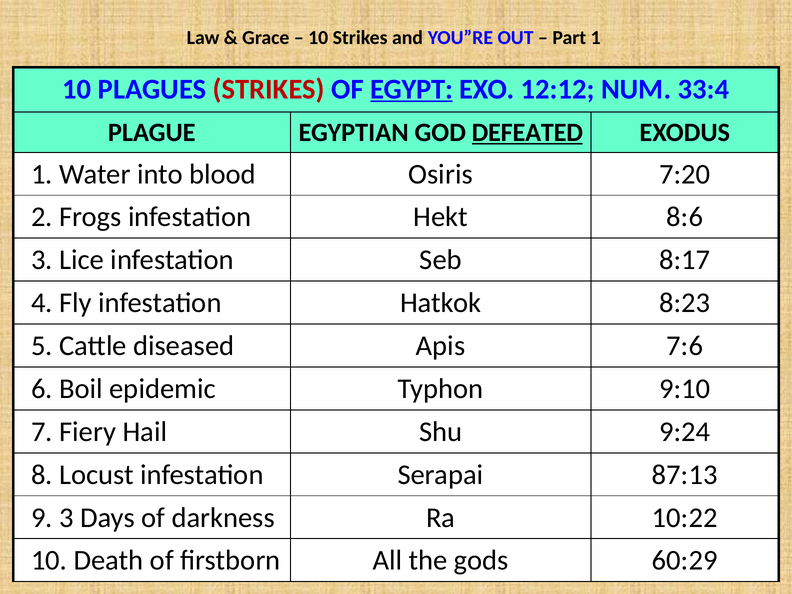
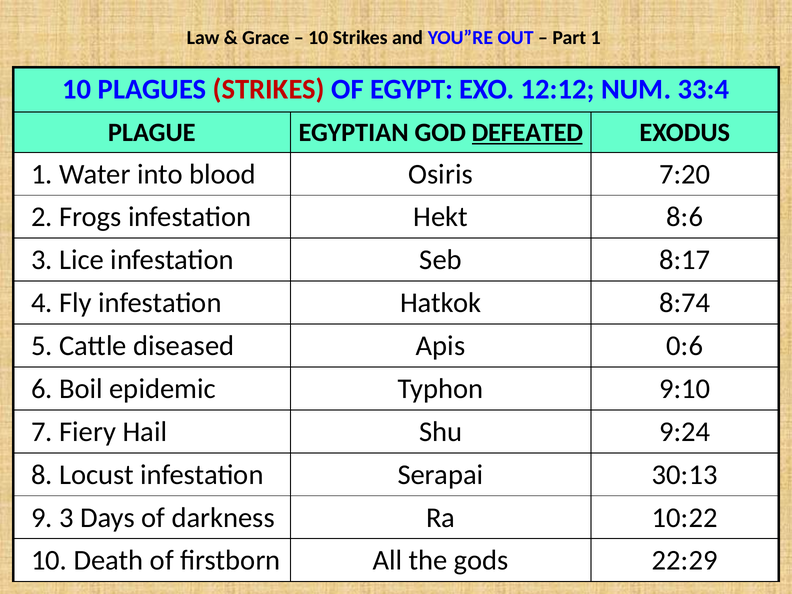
EGYPT underline: present -> none
8:23: 8:23 -> 8:74
7:6: 7:6 -> 0:6
87:13: 87:13 -> 30:13
60:29: 60:29 -> 22:29
